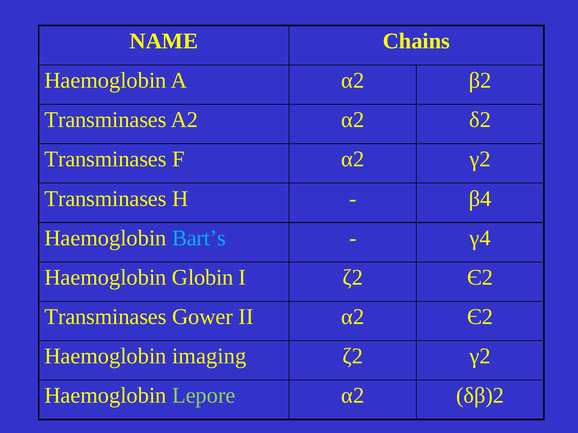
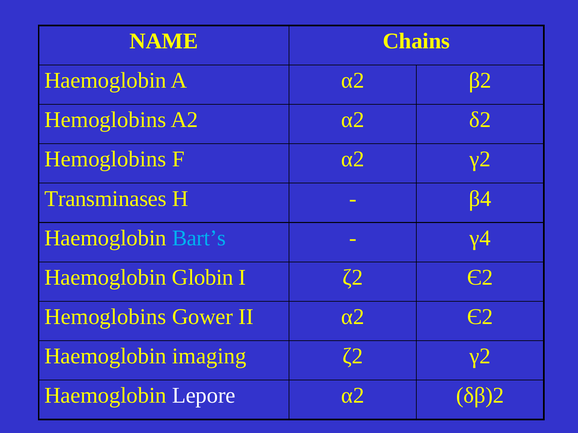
Transminases at (105, 120): Transminases -> Hemoglobins
Transminases at (105, 159): Transminases -> Hemoglobins
Transminases at (105, 317): Transminases -> Hemoglobins
Lepore colour: light green -> white
